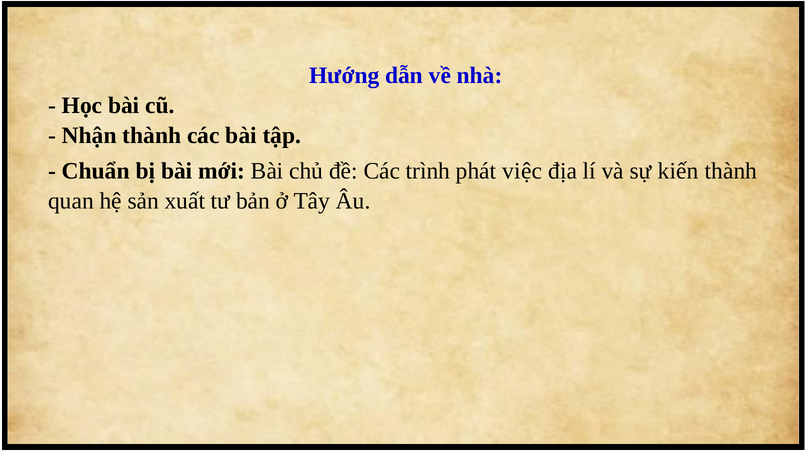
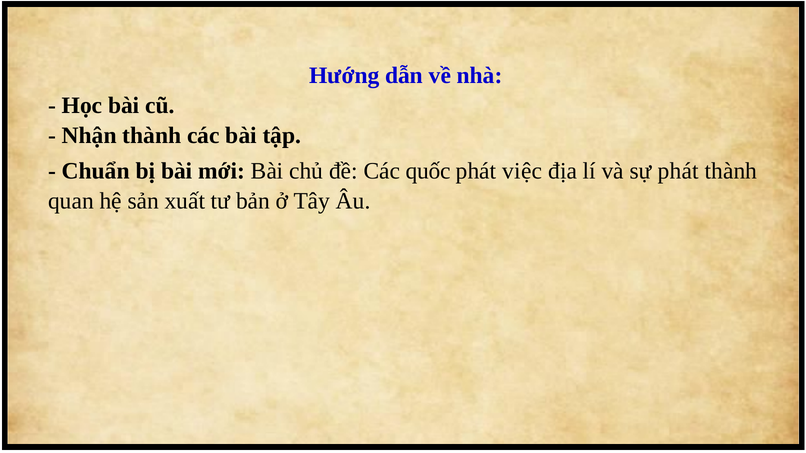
trình: trình -> quốc
sự kiến: kiến -> phát
